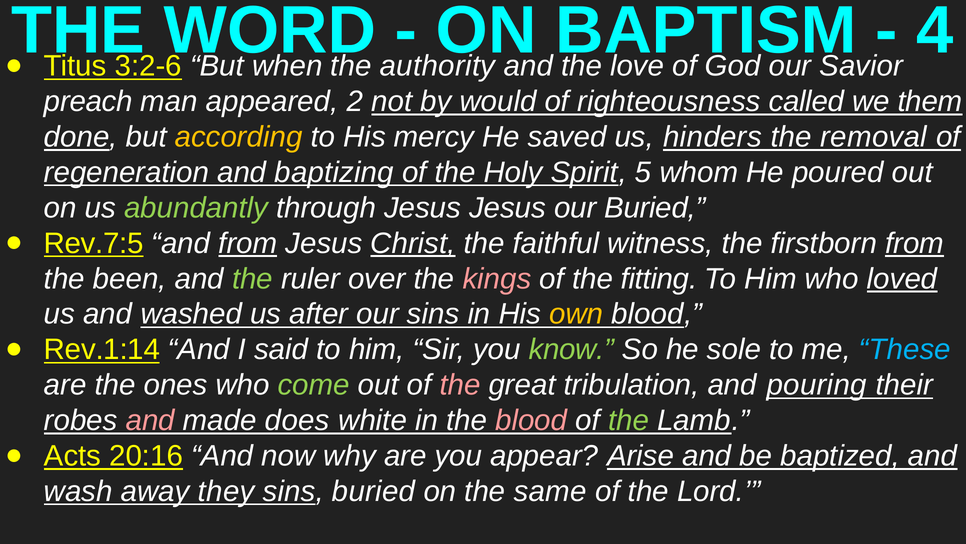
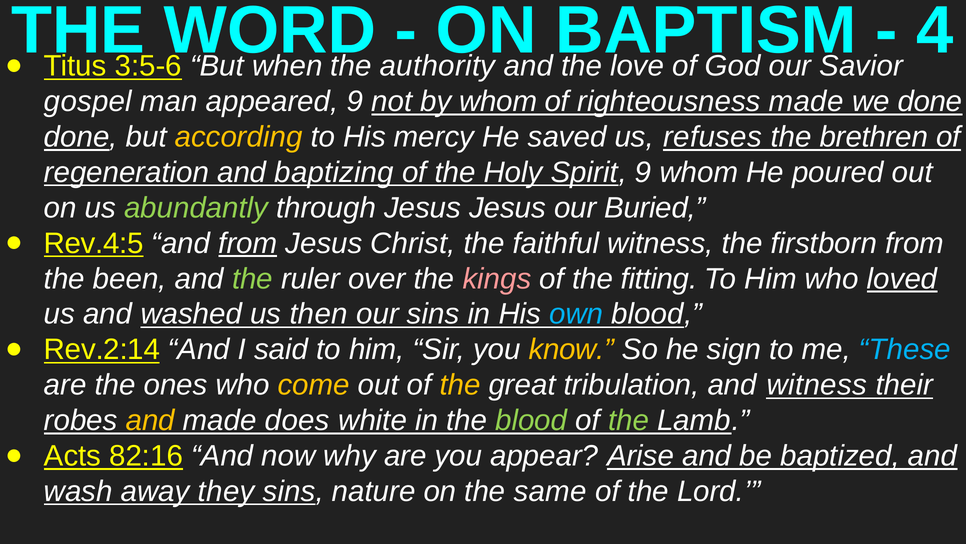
3:2-6: 3:2-6 -> 3:5-6
preach: preach -> gospel
appeared 2: 2 -> 9
by would: would -> whom
righteousness called: called -> made
we them: them -> done
hinders: hinders -> refuses
removal: removal -> brethren
Spirit 5: 5 -> 9
Rev.7:5: Rev.7:5 -> Rev.4:5
Christ underline: present -> none
from at (915, 243) underline: present -> none
after: after -> then
own colour: yellow -> light blue
Rev.1:14: Rev.1:14 -> Rev.2:14
know colour: light green -> yellow
sole: sole -> sign
come colour: light green -> yellow
the at (460, 385) colour: pink -> yellow
and pouring: pouring -> witness
and at (150, 420) colour: pink -> yellow
blood at (531, 420) colour: pink -> light green
20:16: 20:16 -> 82:16
sins buried: buried -> nature
